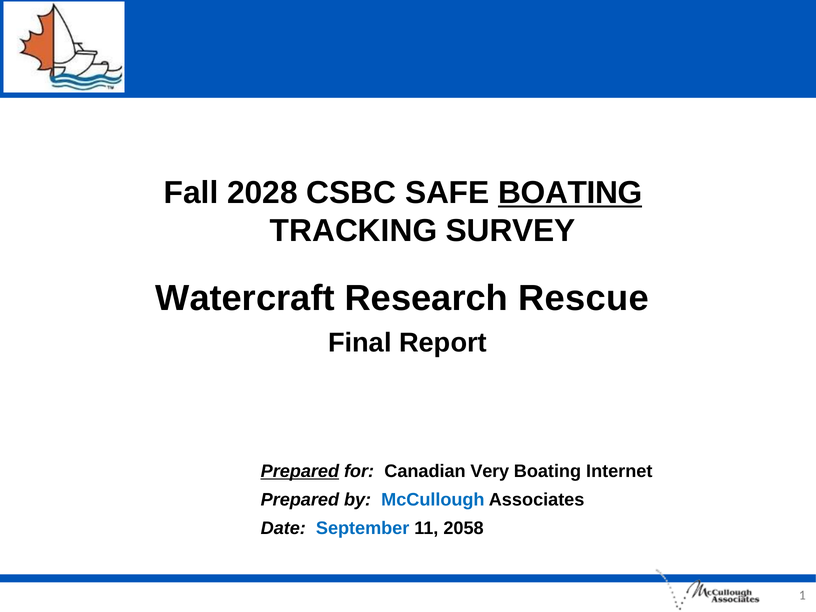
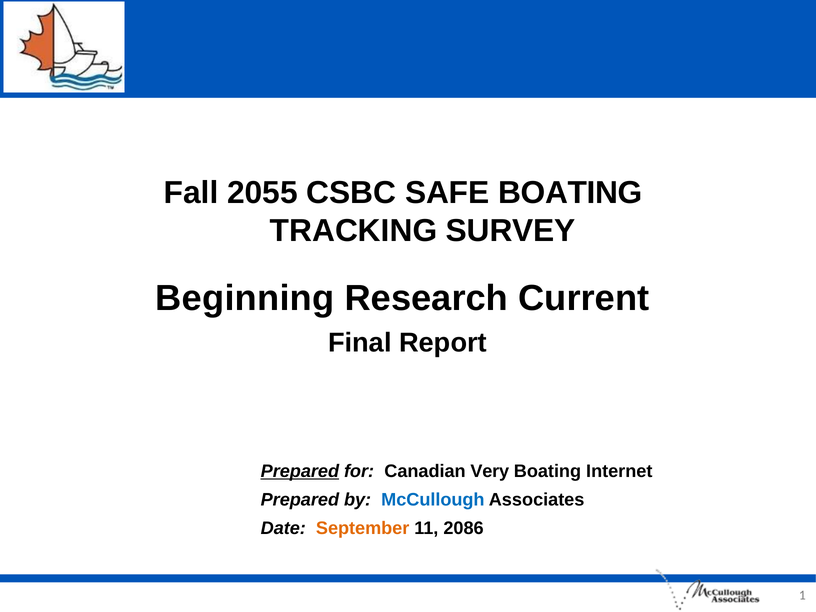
2028: 2028 -> 2055
BOATING at (570, 193) underline: present -> none
Watercraft: Watercraft -> Beginning
Rescue: Rescue -> Current
September colour: blue -> orange
2058: 2058 -> 2086
